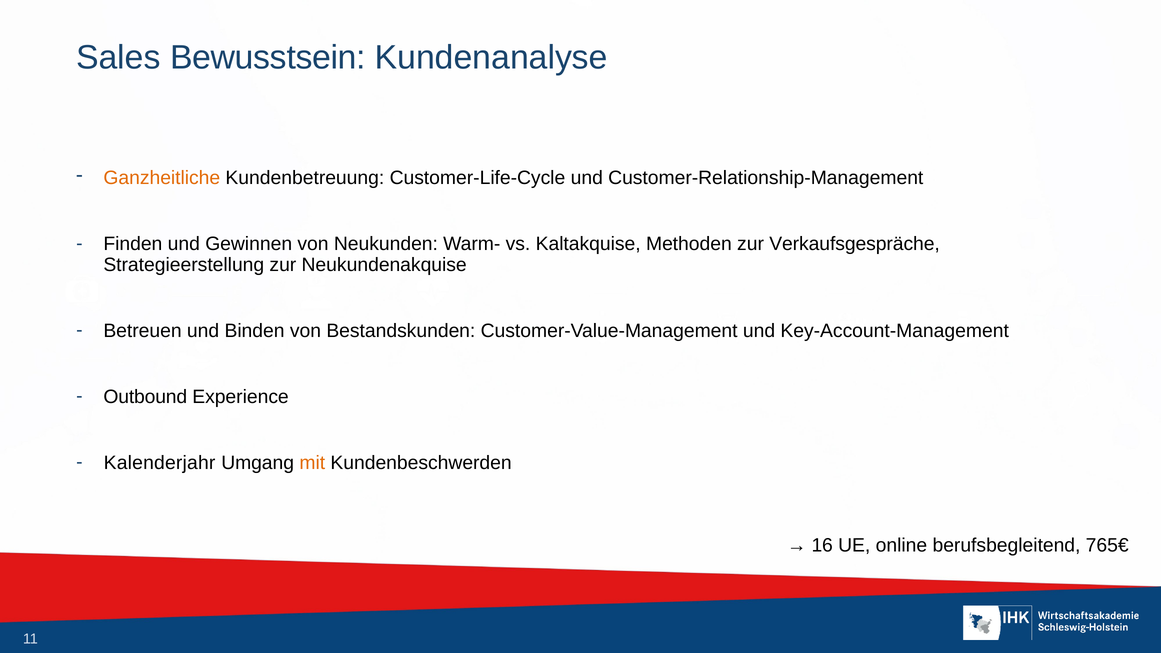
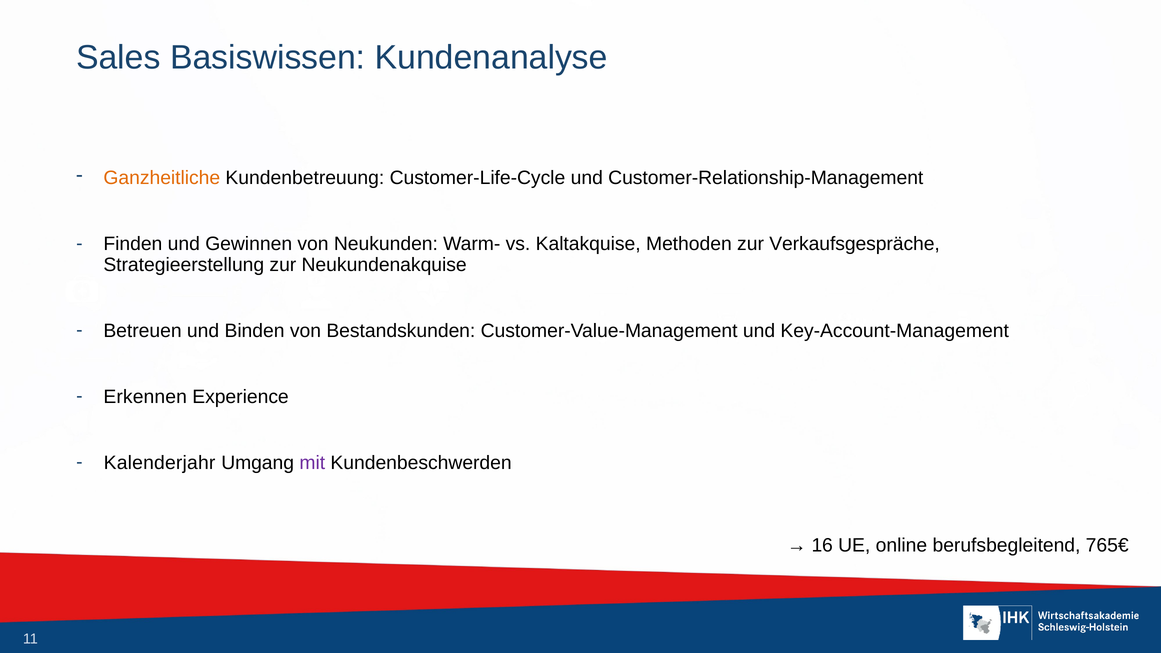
Bewusstsein: Bewusstsein -> Basiswissen
Outbound: Outbound -> Erkennen
mit colour: orange -> purple
